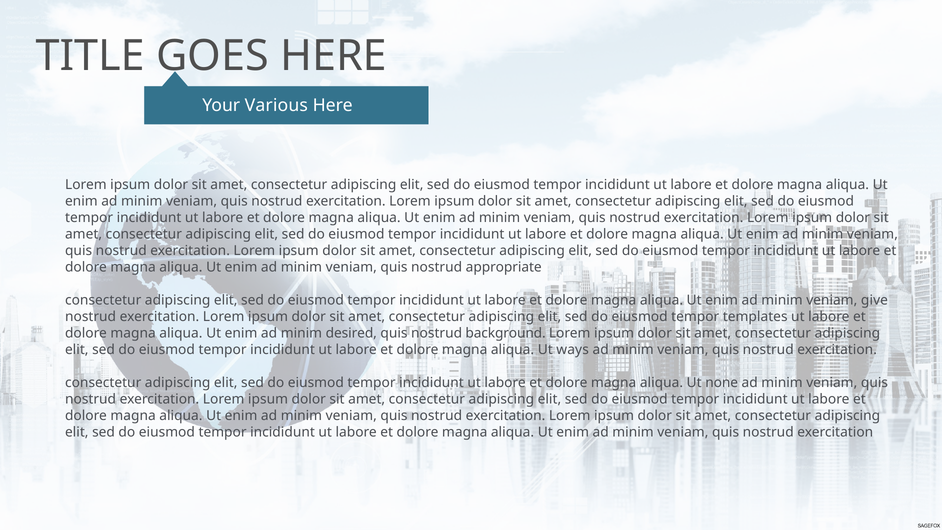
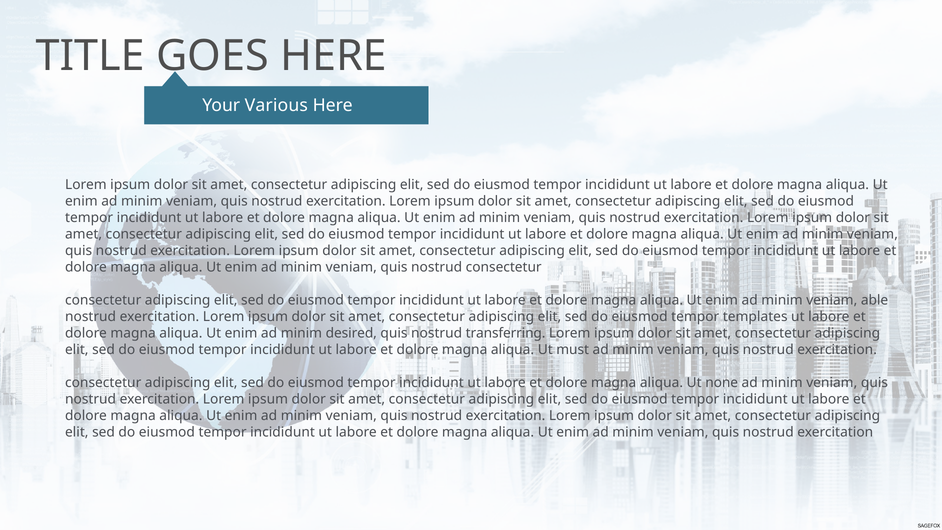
nostrud appropriate: appropriate -> consectetur
give: give -> able
background: background -> transferring
ways: ways -> must
